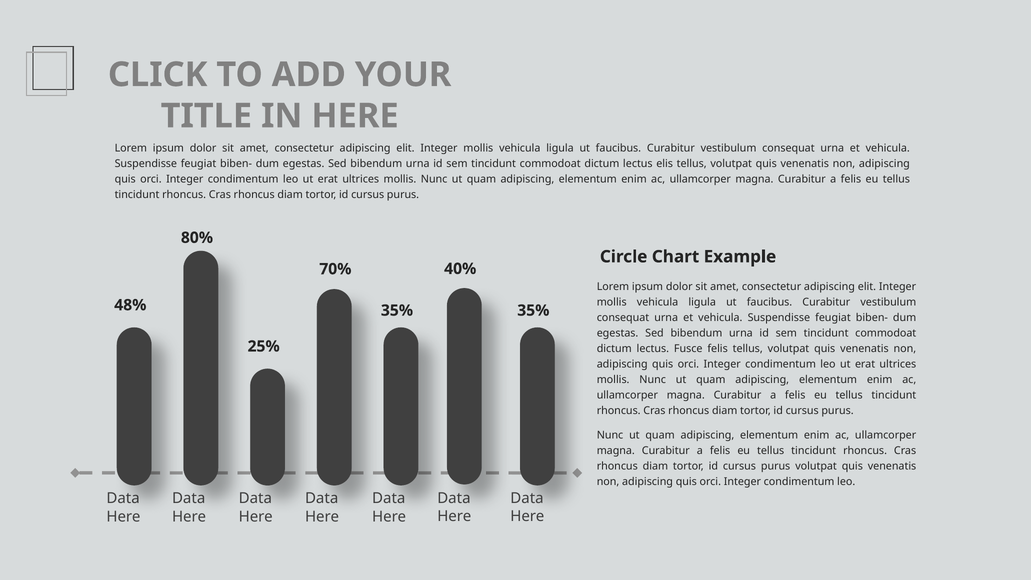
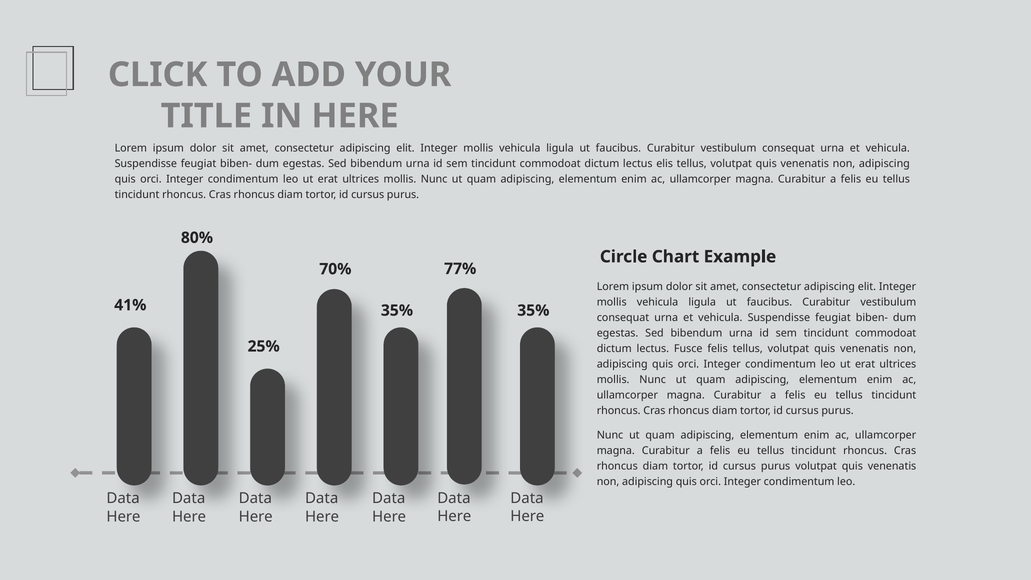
40%: 40% -> 77%
48%: 48% -> 41%
